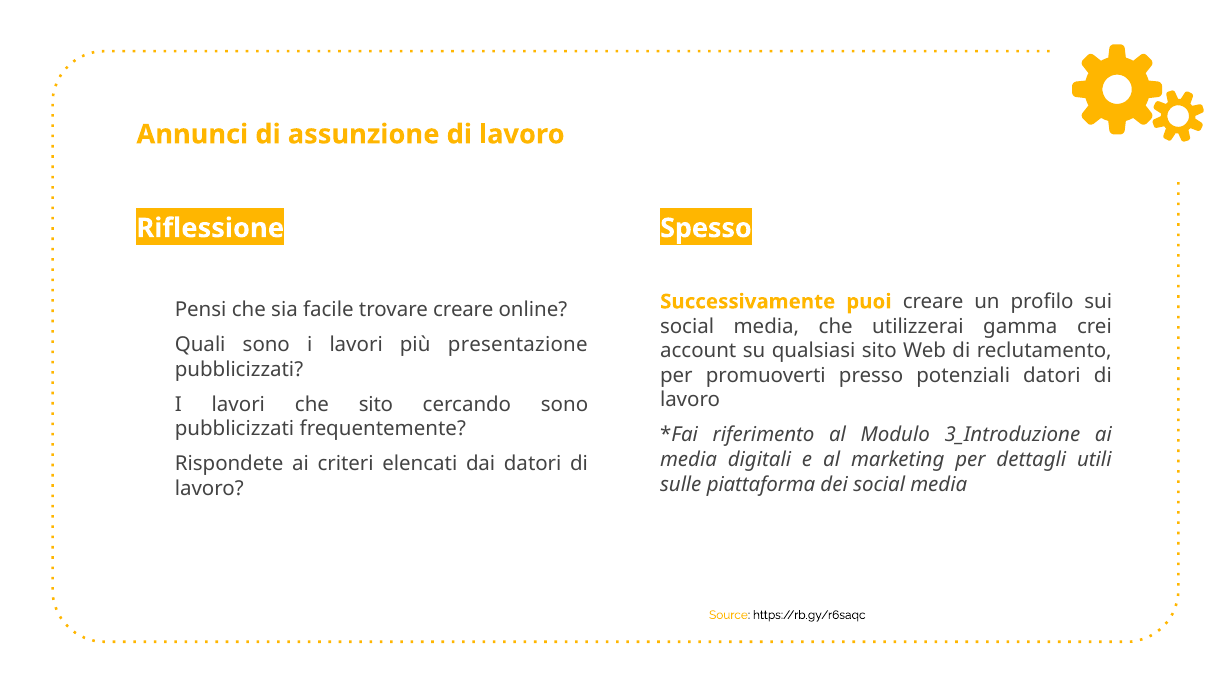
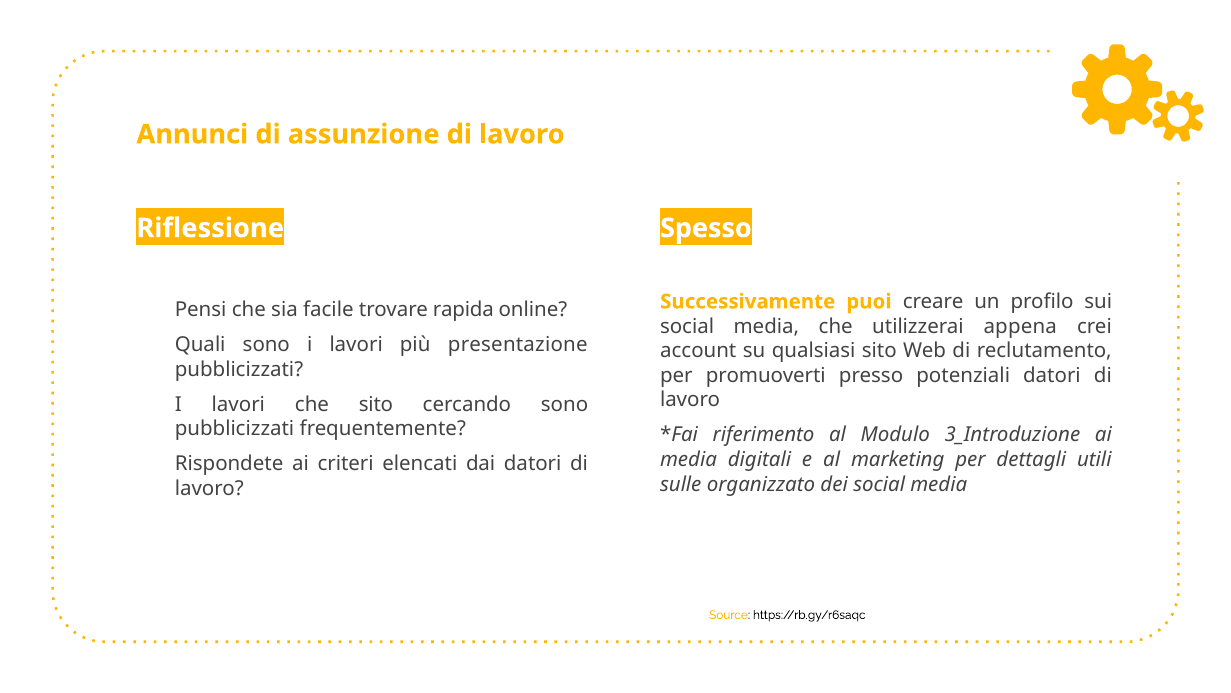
trovare creare: creare -> rapida
gamma: gamma -> appena
piattaforma: piattaforma -> organizzato
